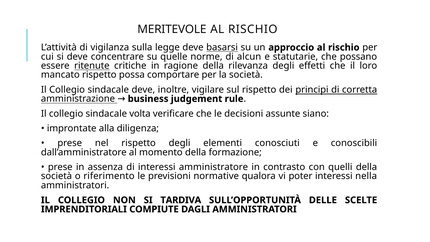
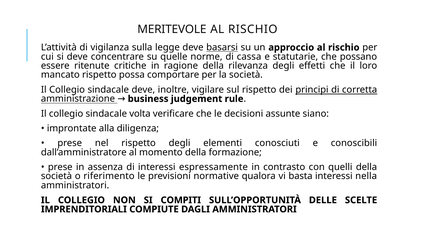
alcun: alcun -> cassa
ritenute underline: present -> none
amministratore: amministratore -> espressamente
poter: poter -> basta
TARDIVA: TARDIVA -> COMPITI
